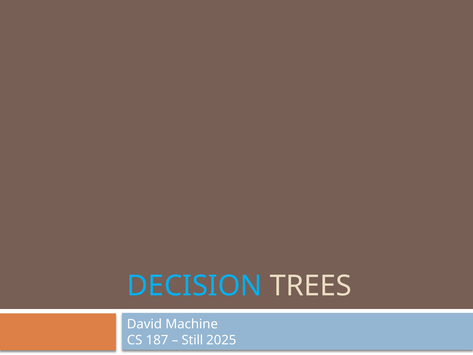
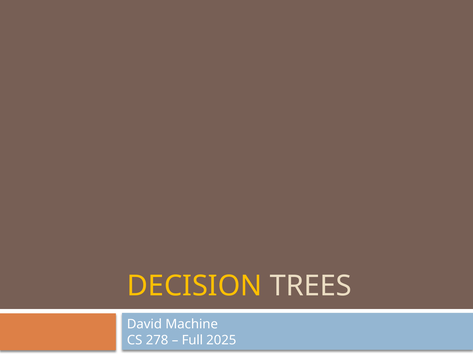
DECISION colour: light blue -> yellow
187: 187 -> 278
Still: Still -> Full
